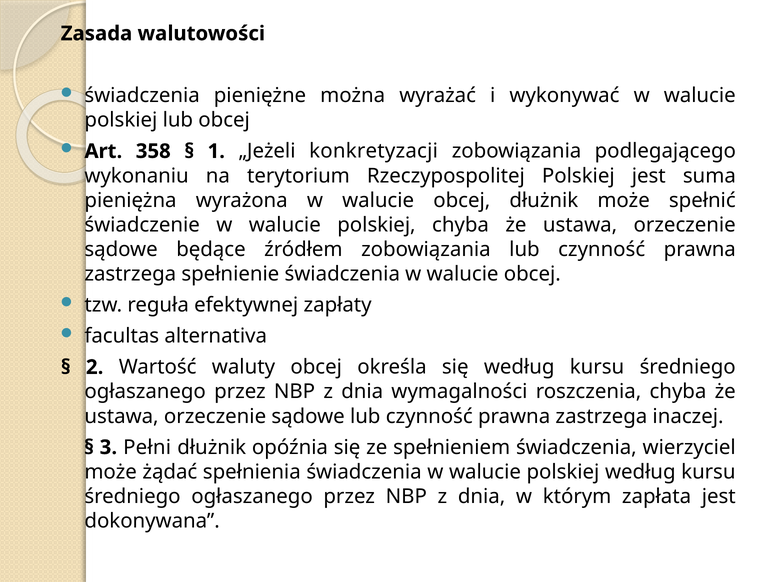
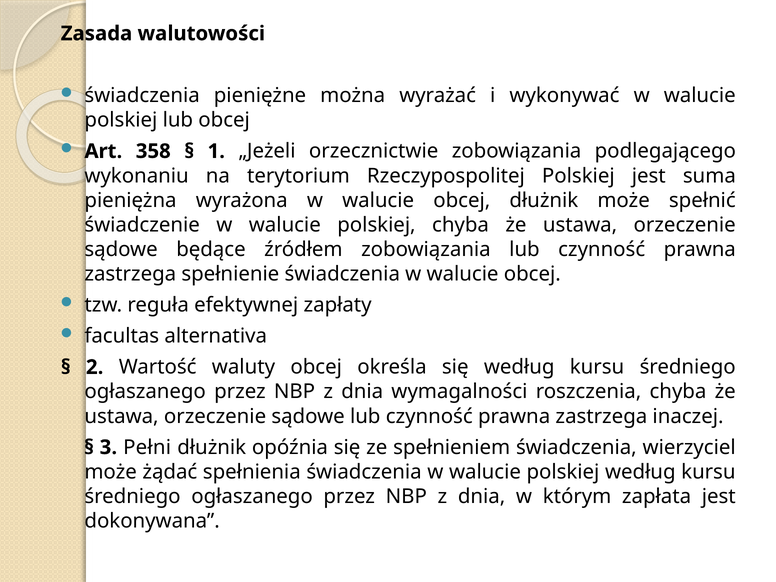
konkretyzacji: konkretyzacji -> orzecznictwie
